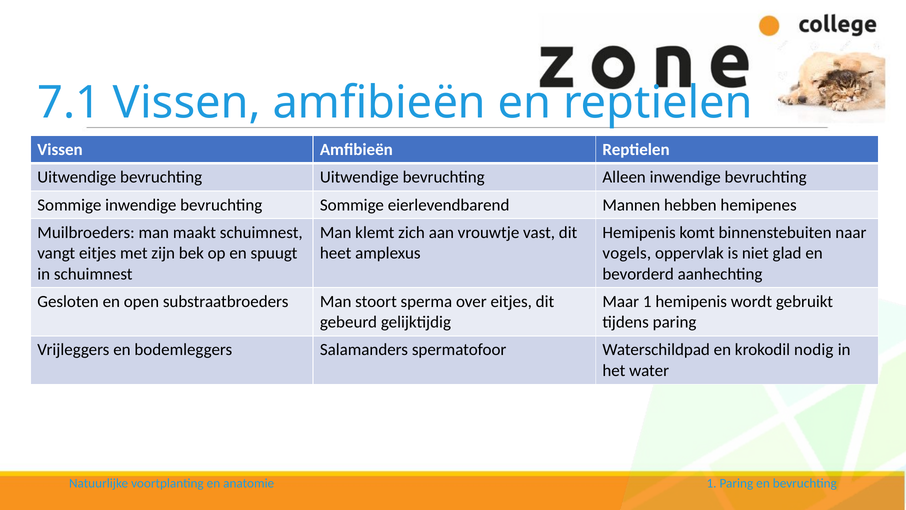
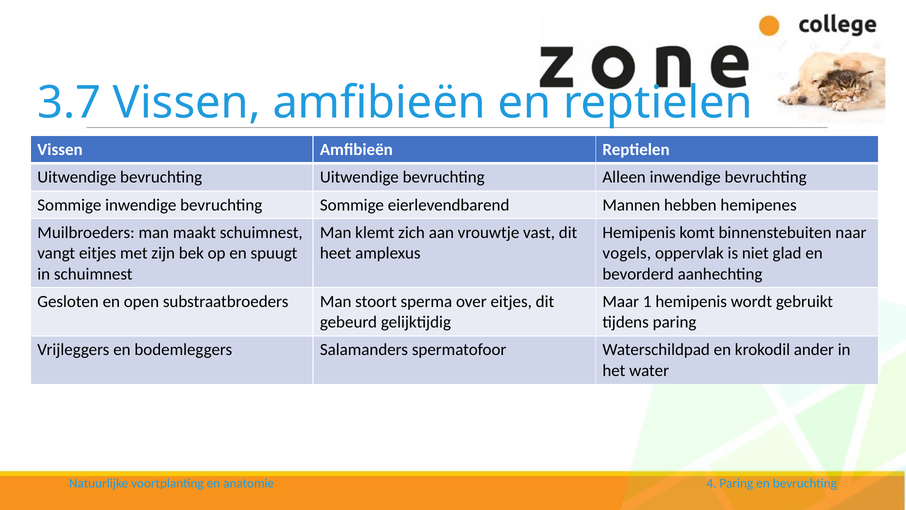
7.1: 7.1 -> 3.7
nodig: nodig -> ander
anatomie 1: 1 -> 4
